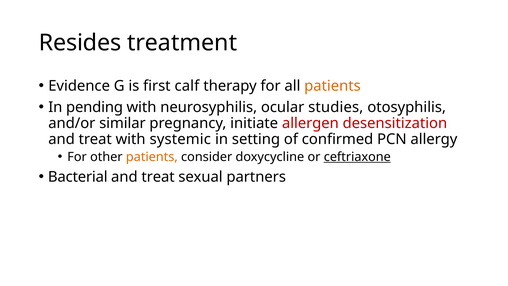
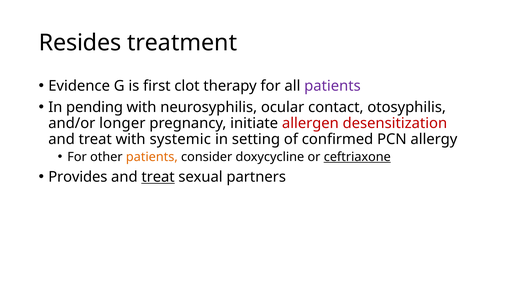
calf: calf -> clot
patients at (332, 86) colour: orange -> purple
studies: studies -> contact
similar: similar -> longer
Bacterial: Bacterial -> Provides
treat at (158, 177) underline: none -> present
